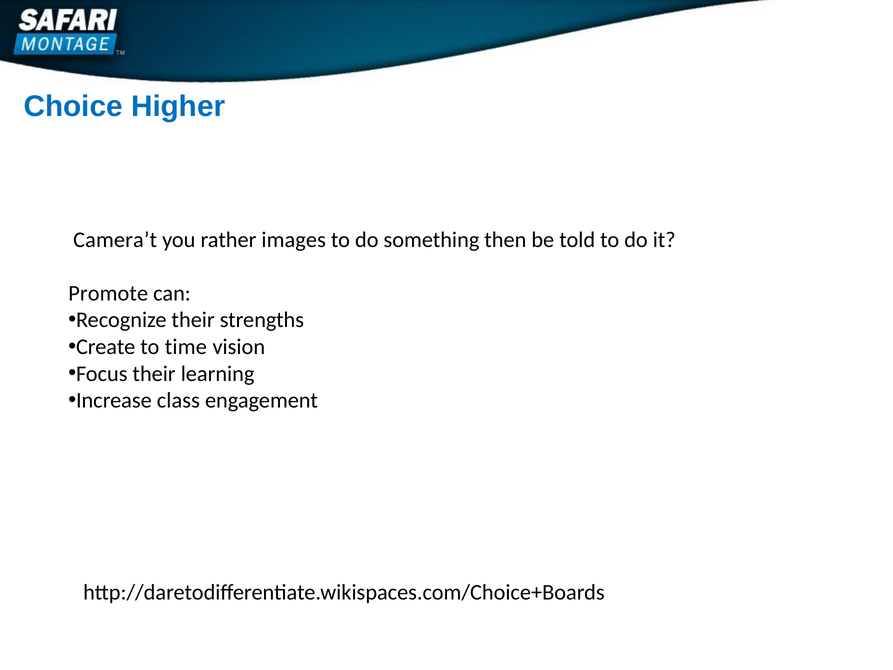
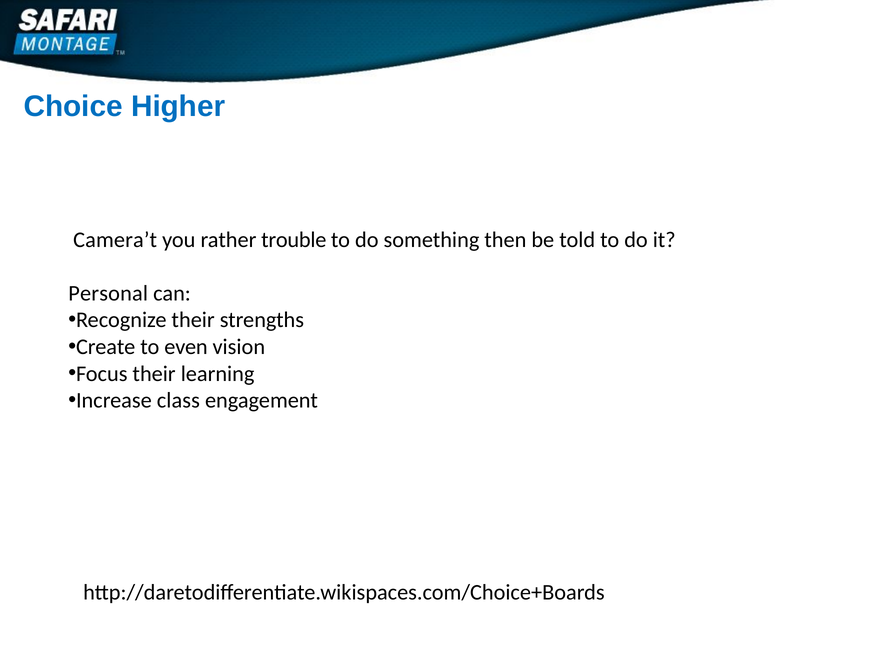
images: images -> trouble
Promote: Promote -> Personal
time: time -> even
